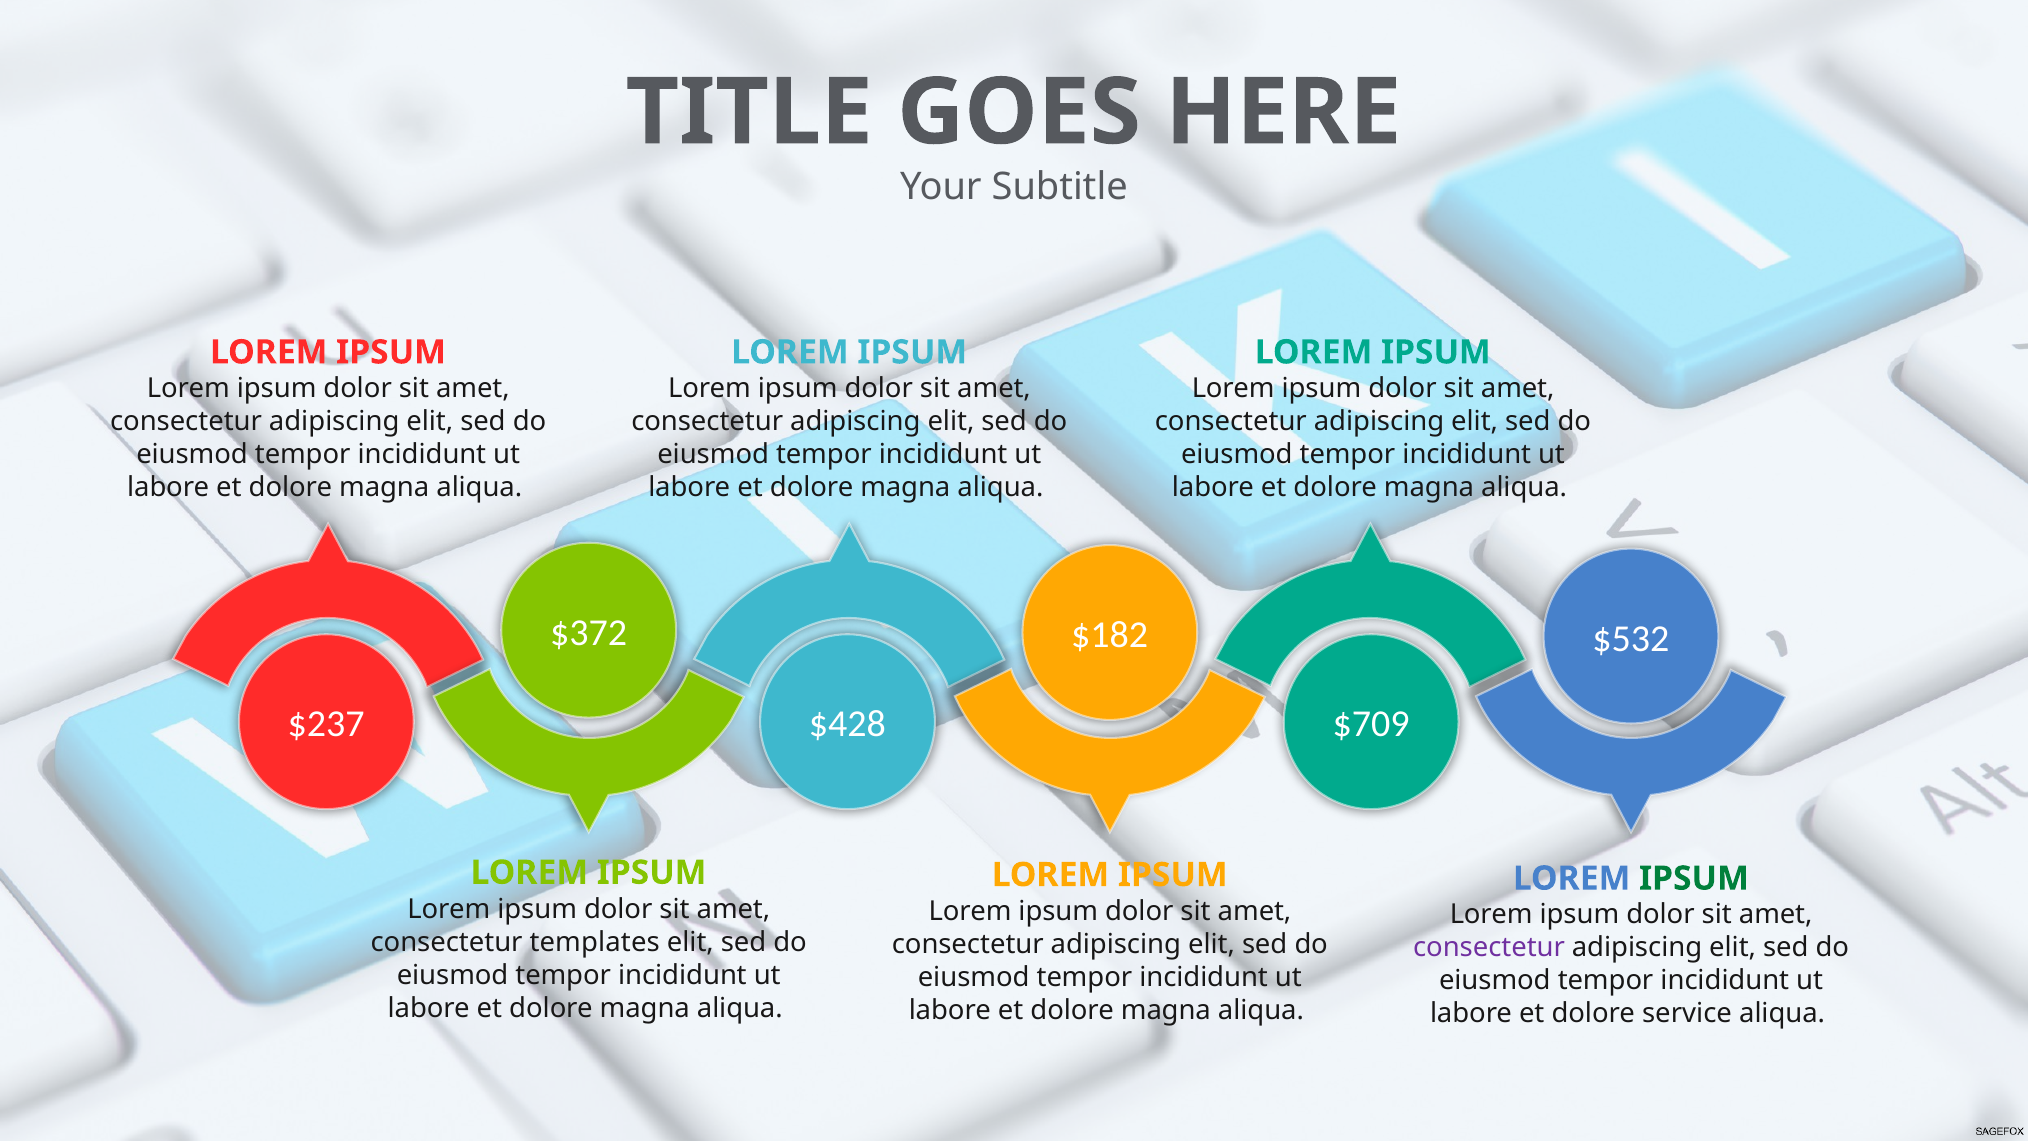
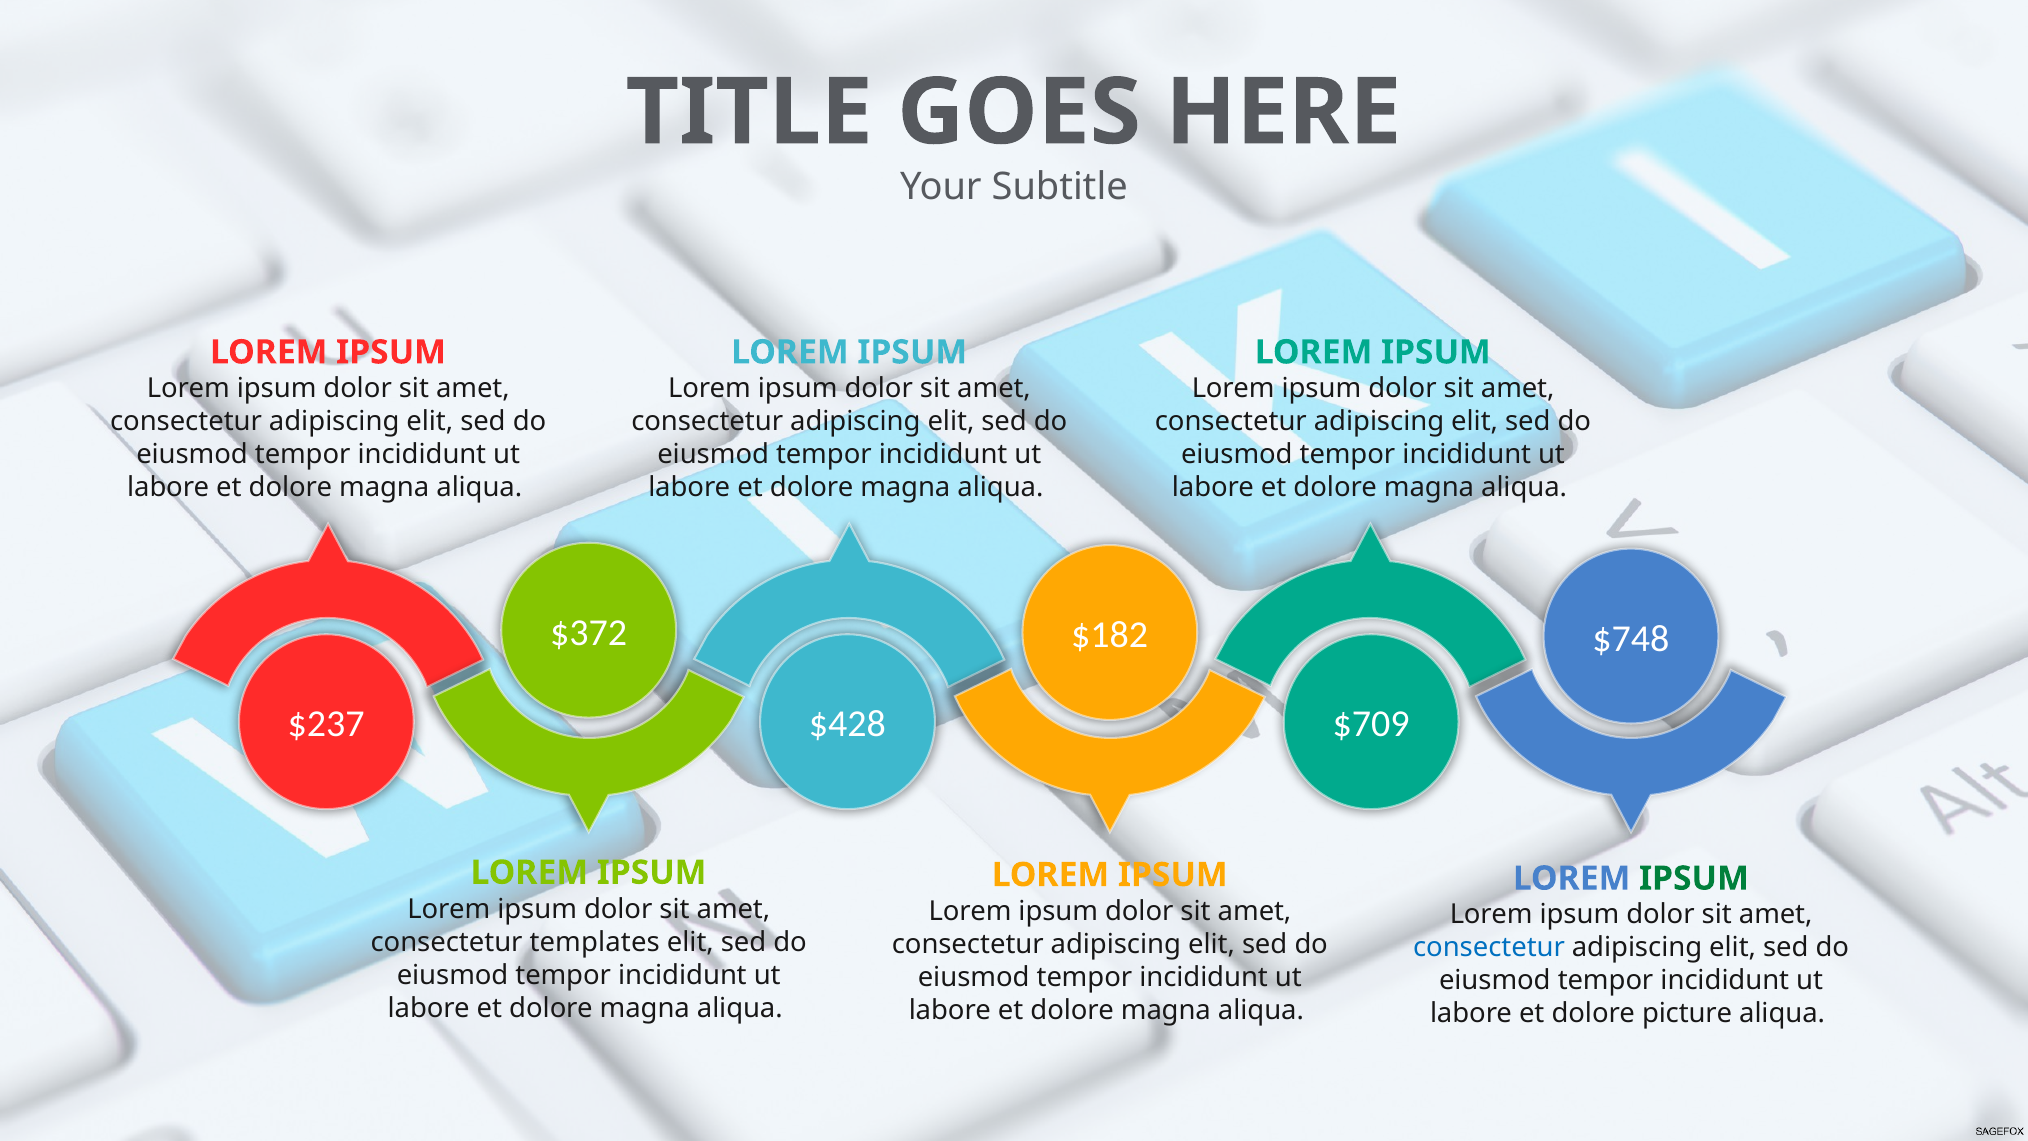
$532: $532 -> $748
consectetur at (1489, 948) colour: purple -> blue
service: service -> picture
